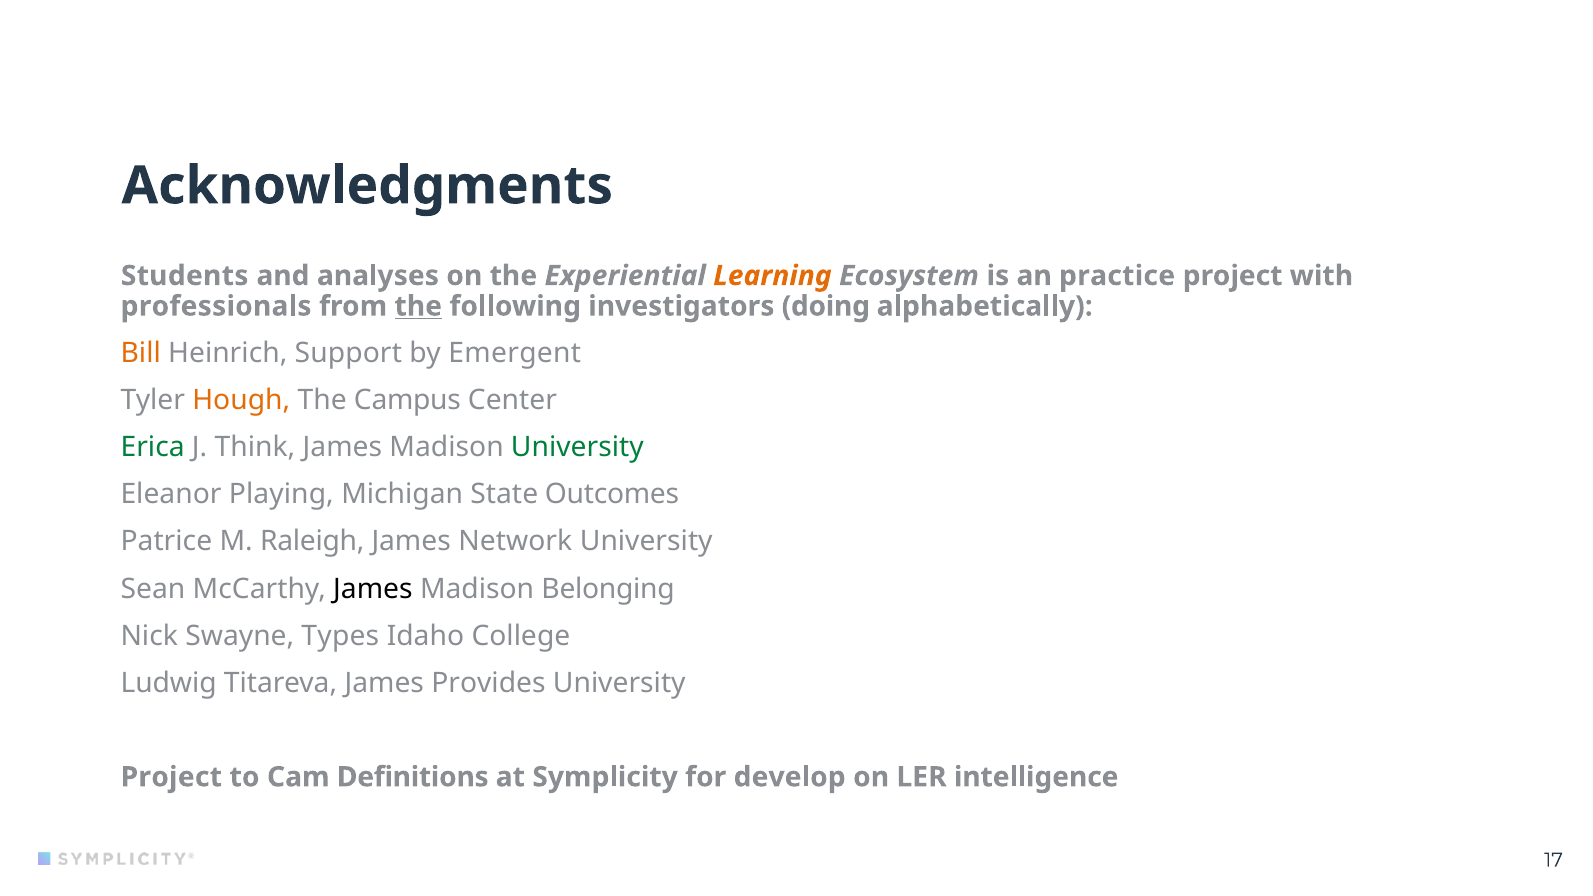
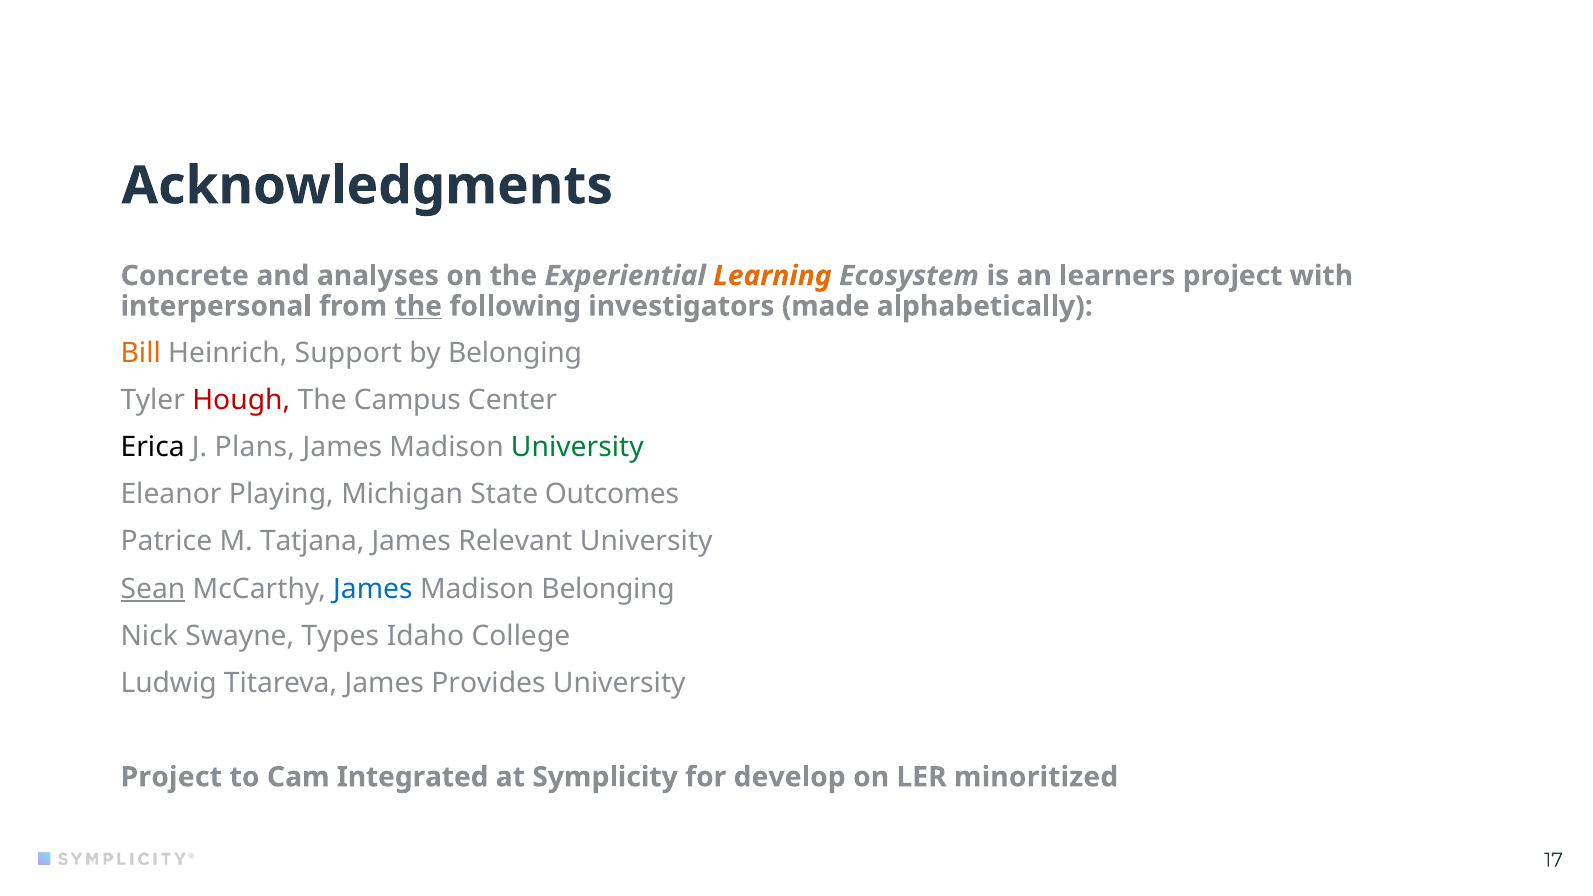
Students: Students -> Concrete
practice: practice -> learners
professionals: professionals -> interpersonal
doing: doing -> made
by Emergent: Emergent -> Belonging
Hough colour: orange -> red
Erica colour: green -> black
Think: Think -> Plans
Raleigh: Raleigh -> Tatjana
Network: Network -> Relevant
Sean underline: none -> present
James at (373, 589) colour: black -> blue
Definitions: Definitions -> Integrated
intelligence: intelligence -> minoritized
